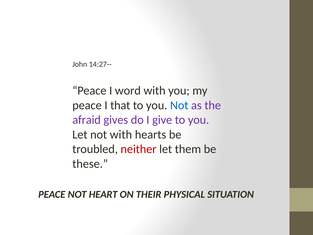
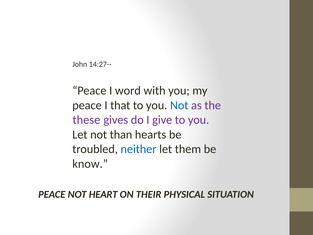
afraid: afraid -> these
not with: with -> than
neither colour: red -> blue
these: these -> know
